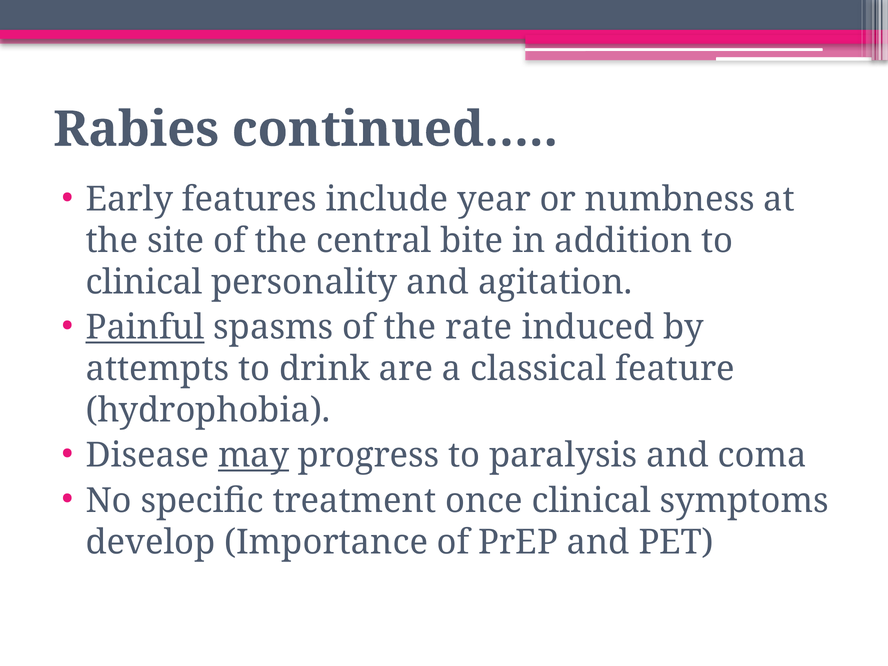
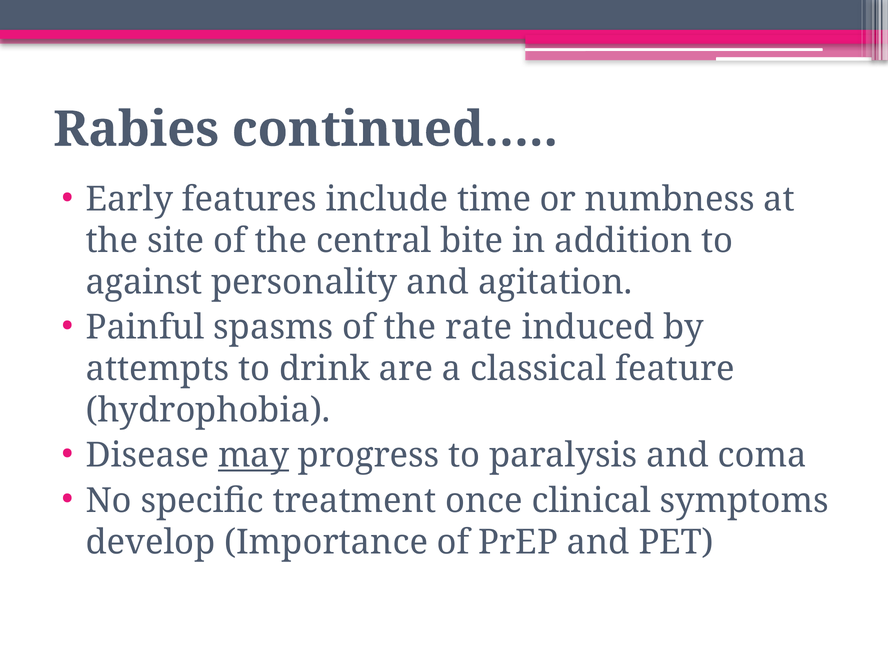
year: year -> time
clinical at (144, 282): clinical -> against
Painful underline: present -> none
